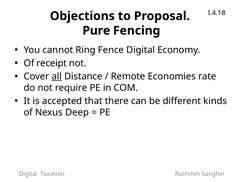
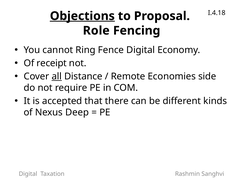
Objections underline: none -> present
Pure: Pure -> Role
rate: rate -> side
